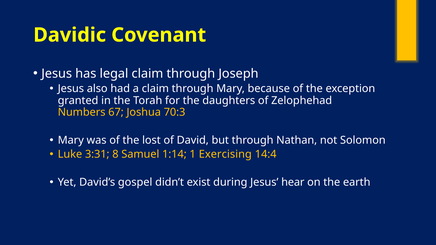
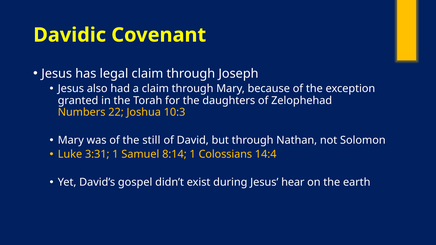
67: 67 -> 22
70:3: 70:3 -> 10:3
lost: lost -> still
3:31 8: 8 -> 1
1:14: 1:14 -> 8:14
Exercising: Exercising -> Colossians
